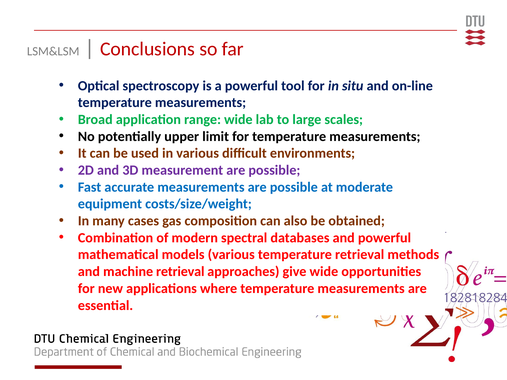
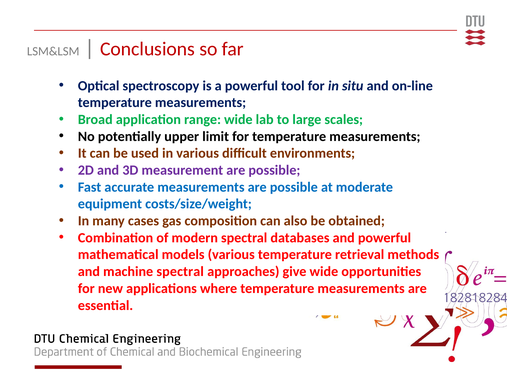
machine retrieval: retrieval -> spectral
